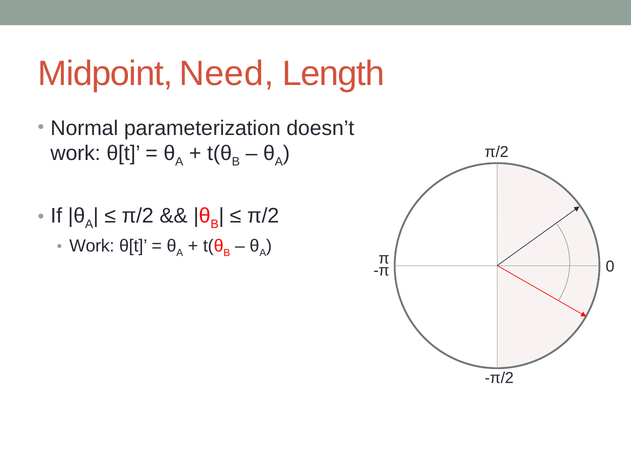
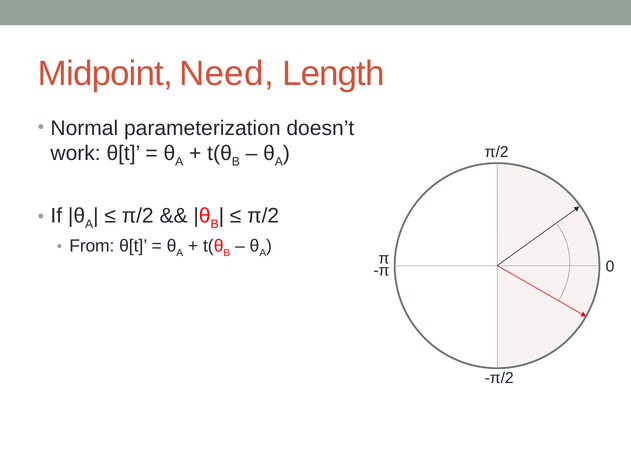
Work at (92, 245): Work -> From
